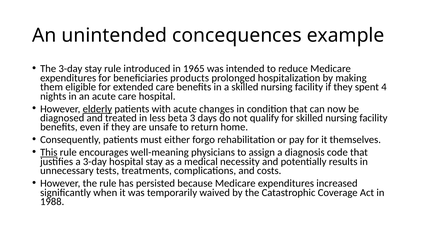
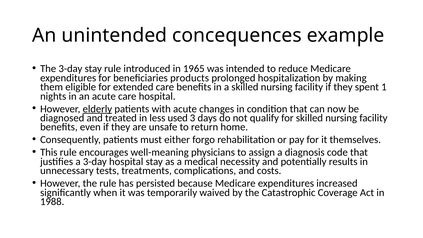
4: 4 -> 1
beta: beta -> used
This underline: present -> none
